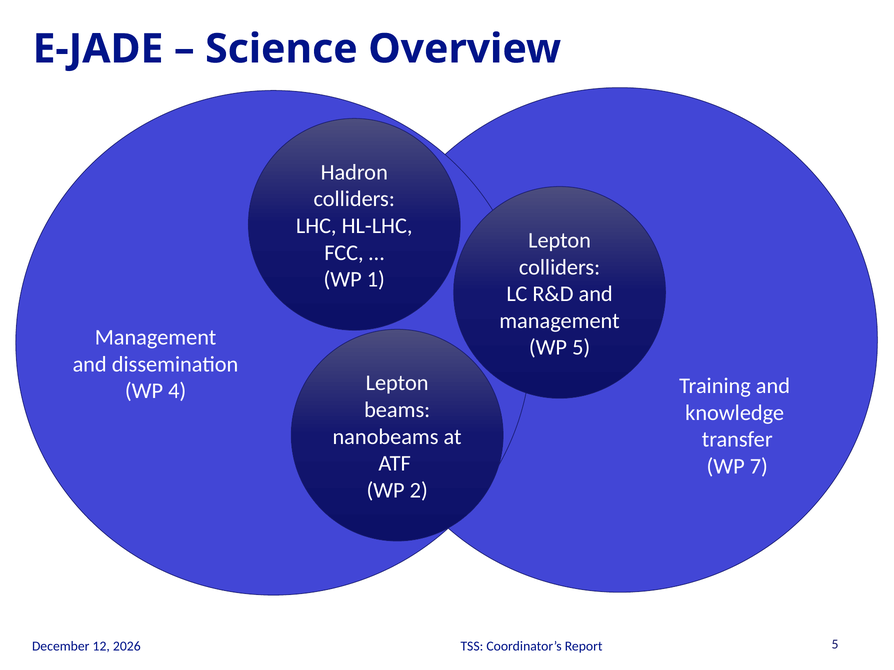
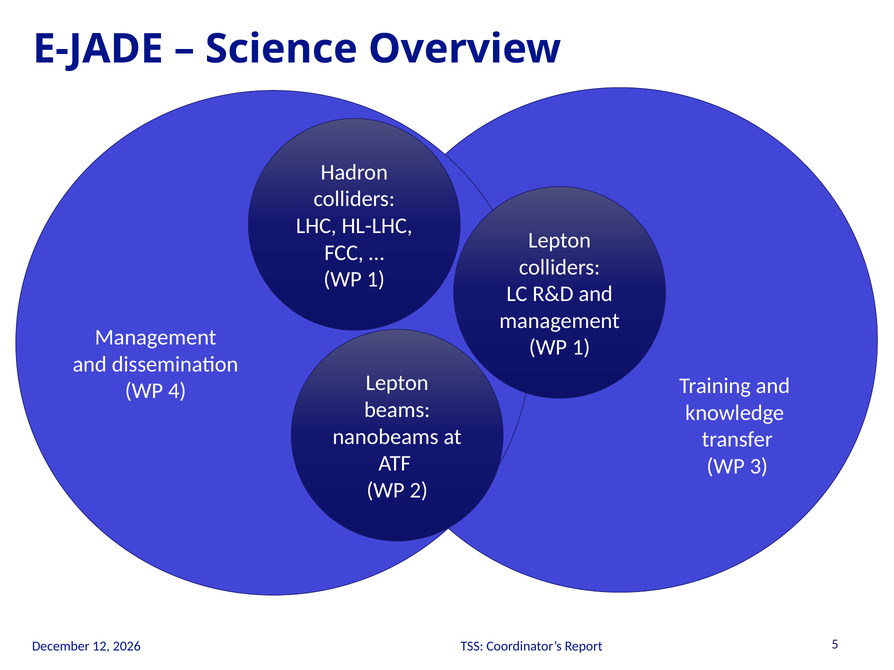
5 at (581, 348): 5 -> 1
7: 7 -> 3
